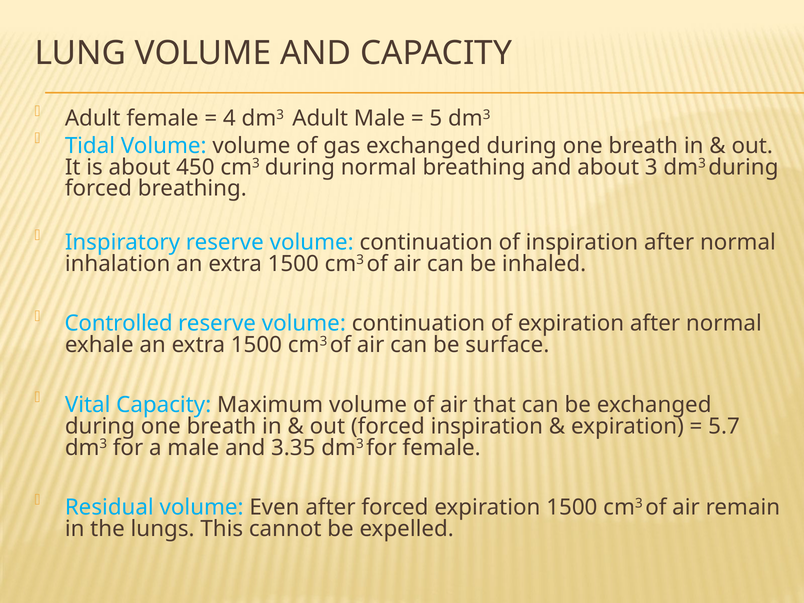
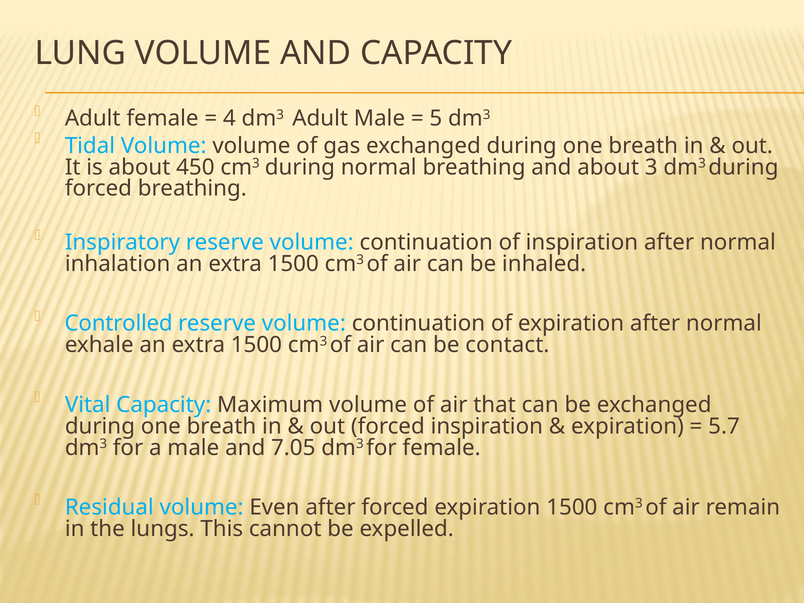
surface: surface -> contact
3.35: 3.35 -> 7.05
